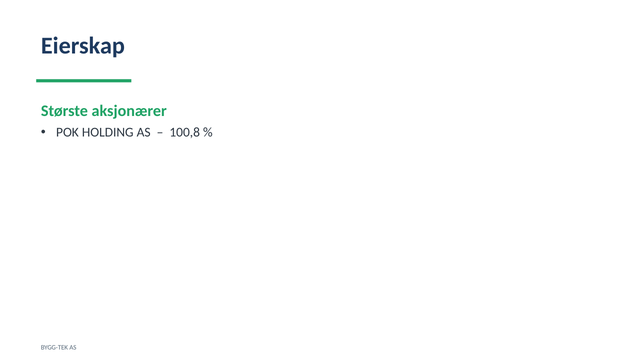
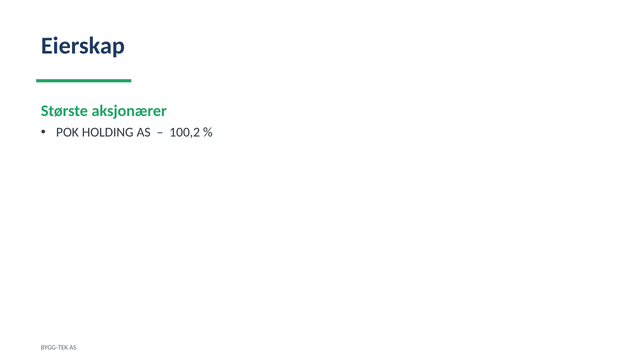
100,8: 100,8 -> 100,2
